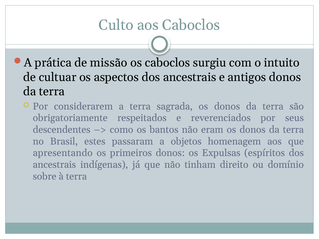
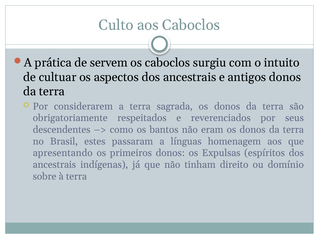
missão: missão -> servem
objetos: objetos -> línguas
